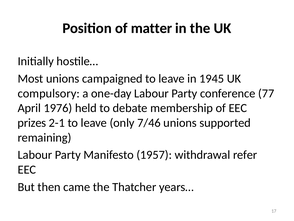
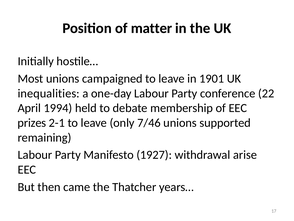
1945: 1945 -> 1901
compulsory: compulsory -> inequalities
77: 77 -> 22
1976: 1976 -> 1994
1957: 1957 -> 1927
refer: refer -> arise
